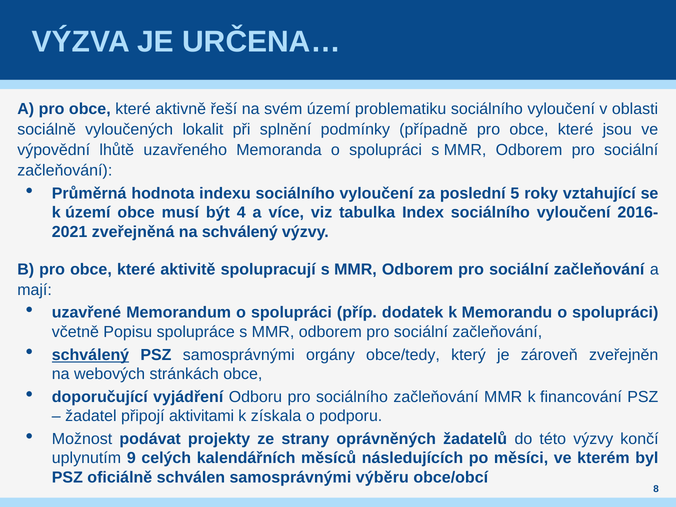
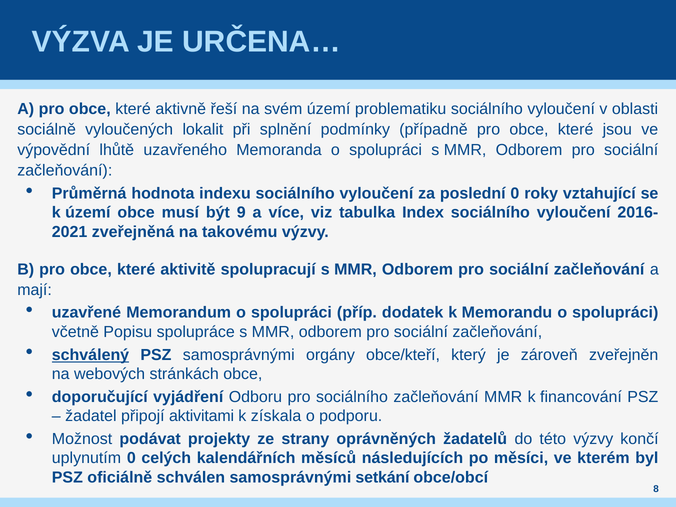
poslední 5: 5 -> 0
4: 4 -> 9
na schválený: schválený -> takovému
obce/tedy: obce/tedy -> obce/kteří
uplynutím 9: 9 -> 0
výběru: výběru -> setkání
